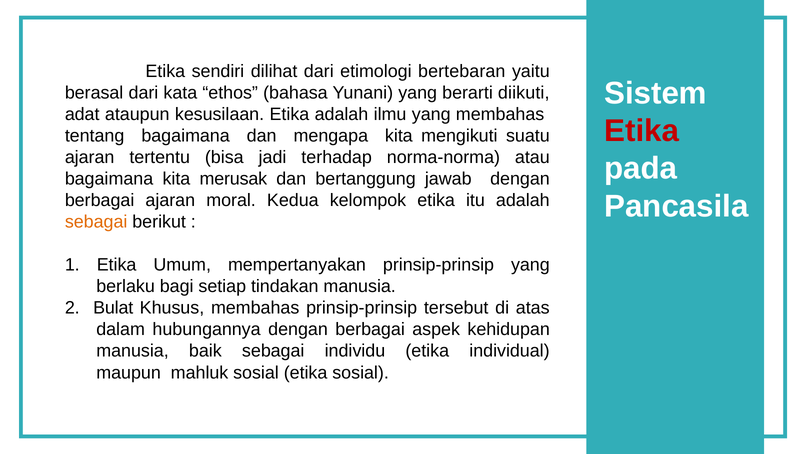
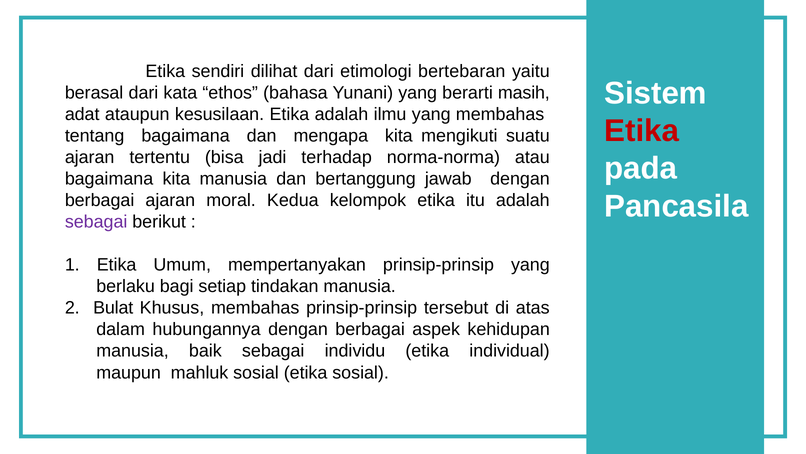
diikuti: diikuti -> masih
kita merusak: merusak -> manusia
sebagai at (96, 222) colour: orange -> purple
